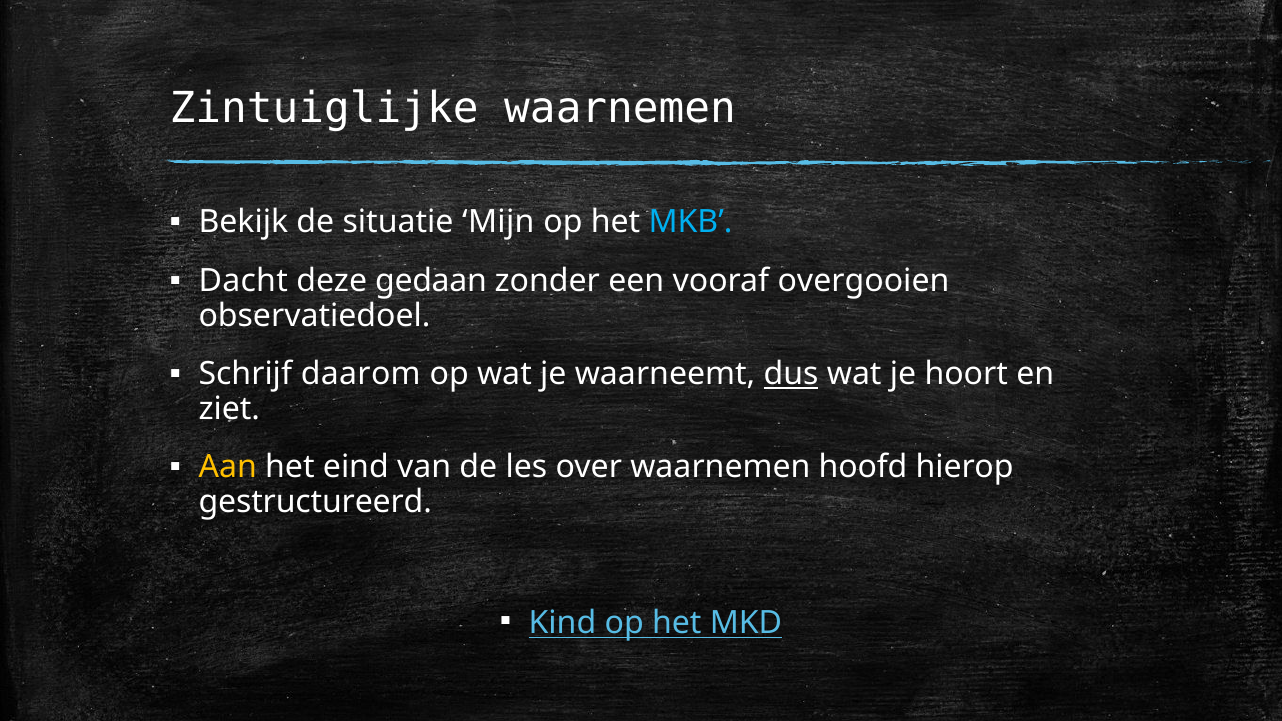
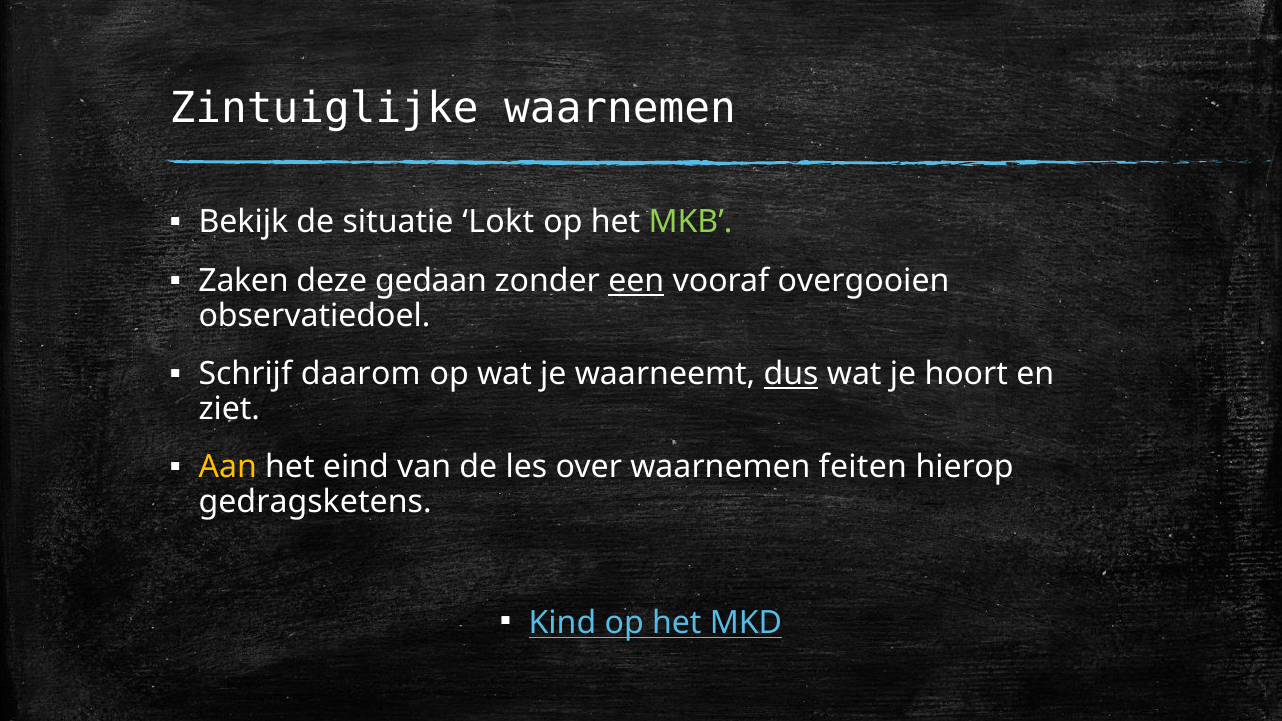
Mijn: Mijn -> Lokt
MKB colour: light blue -> light green
Dacht: Dacht -> Zaken
een underline: none -> present
hoofd: hoofd -> feiten
gestructureerd: gestructureerd -> gedragsketens
